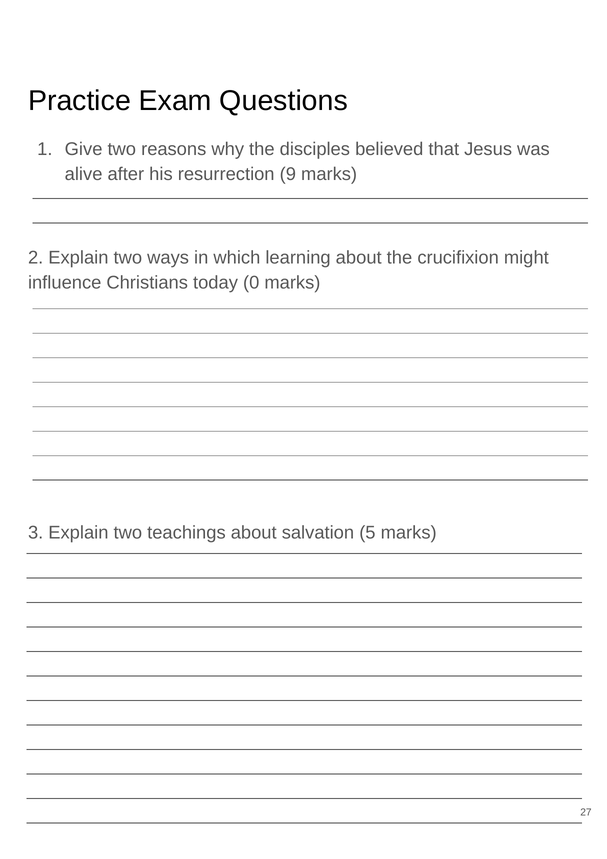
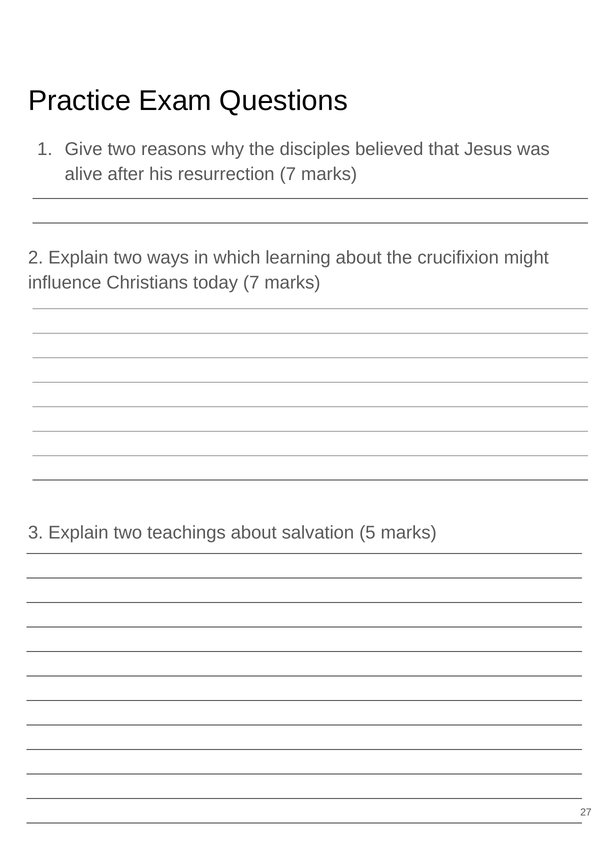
resurrection 9: 9 -> 7
today 0: 0 -> 7
